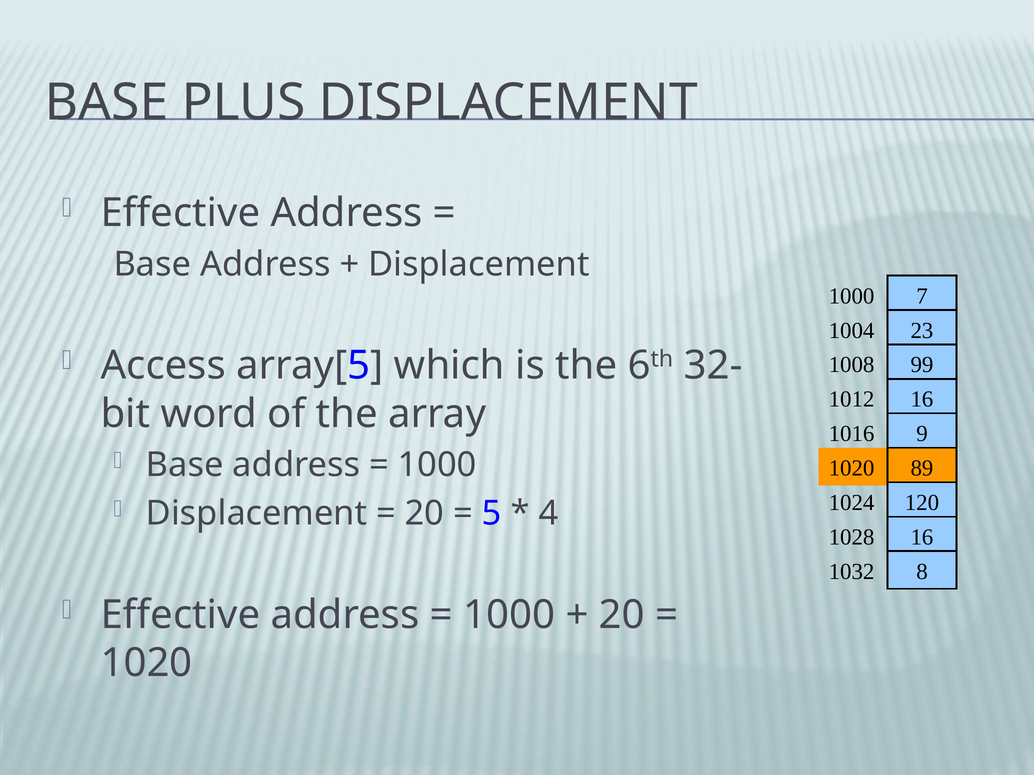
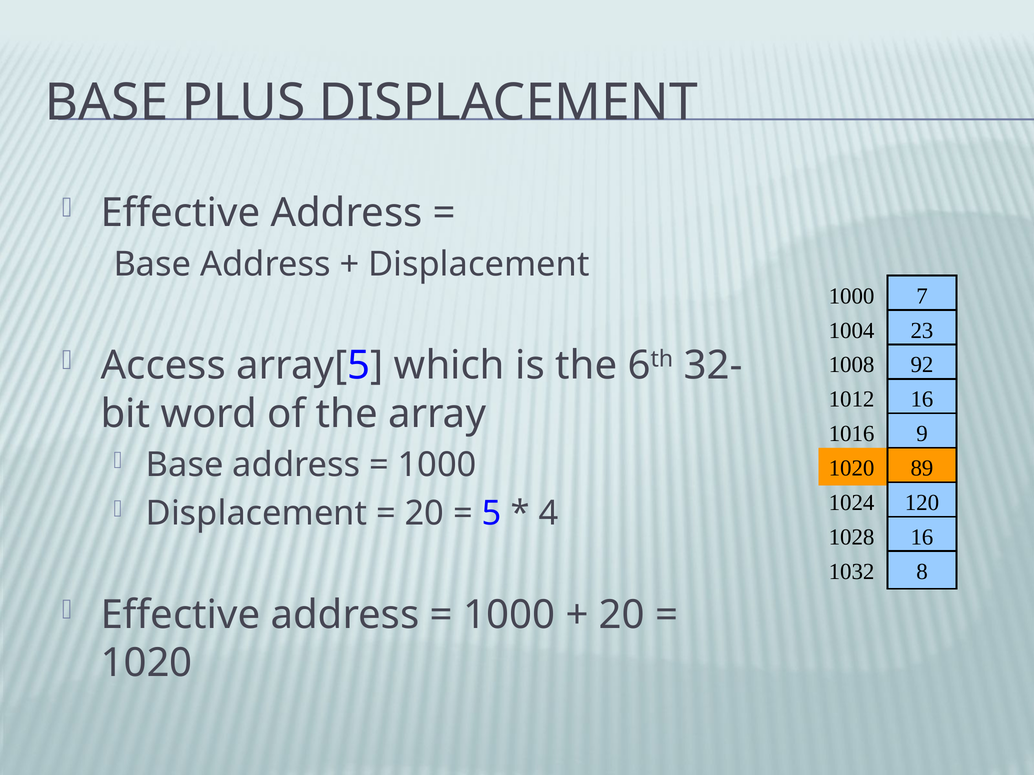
99: 99 -> 92
